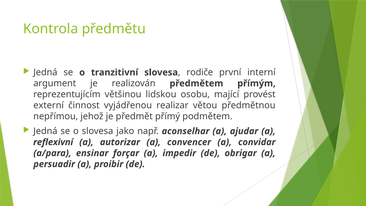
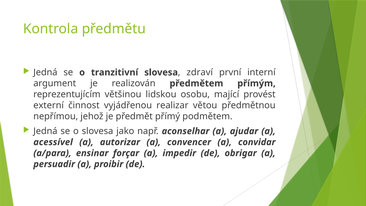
rodiče: rodiče -> zdraví
reflexivní: reflexivní -> acessível
